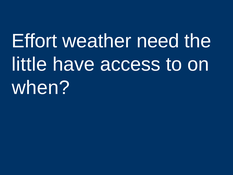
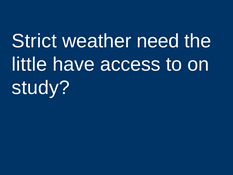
Effort: Effort -> Strict
when: when -> study
